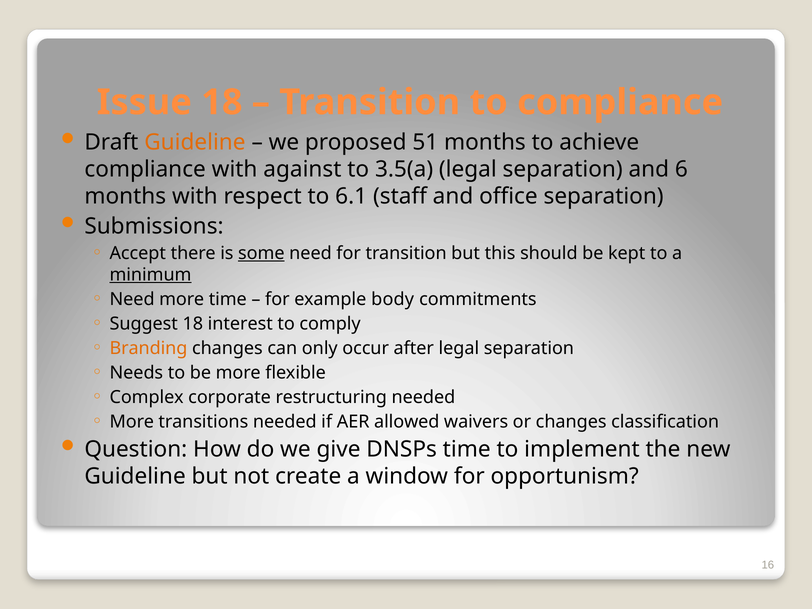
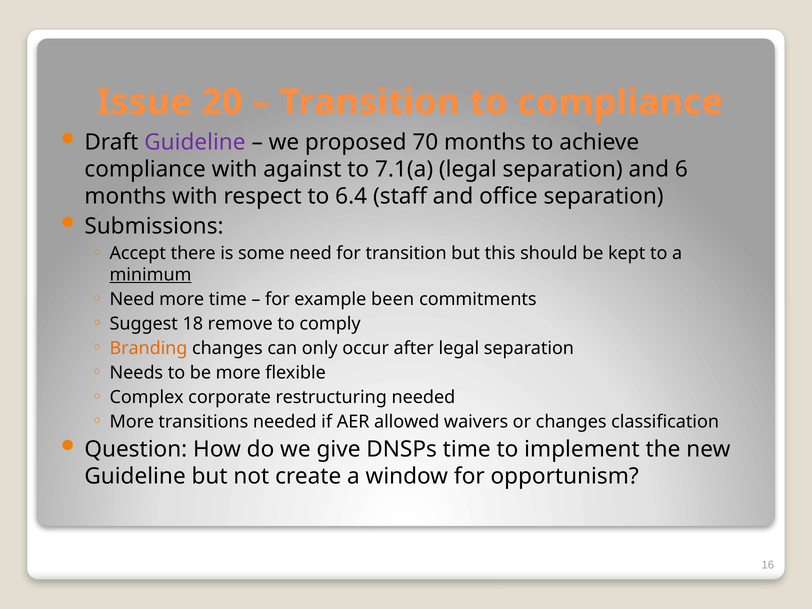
Issue 18: 18 -> 20
Guideline at (195, 142) colour: orange -> purple
51: 51 -> 70
3.5(a: 3.5(a -> 7.1(a
6.1: 6.1 -> 6.4
some underline: present -> none
body: body -> been
interest: interest -> remove
